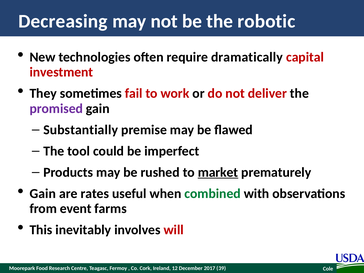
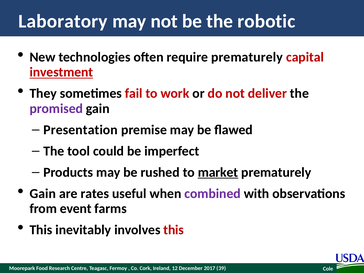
Decreasing: Decreasing -> Laboratory
require dramatically: dramatically -> prematurely
investment underline: none -> present
Substantially: Substantially -> Presentation
combined colour: green -> purple
involves will: will -> this
